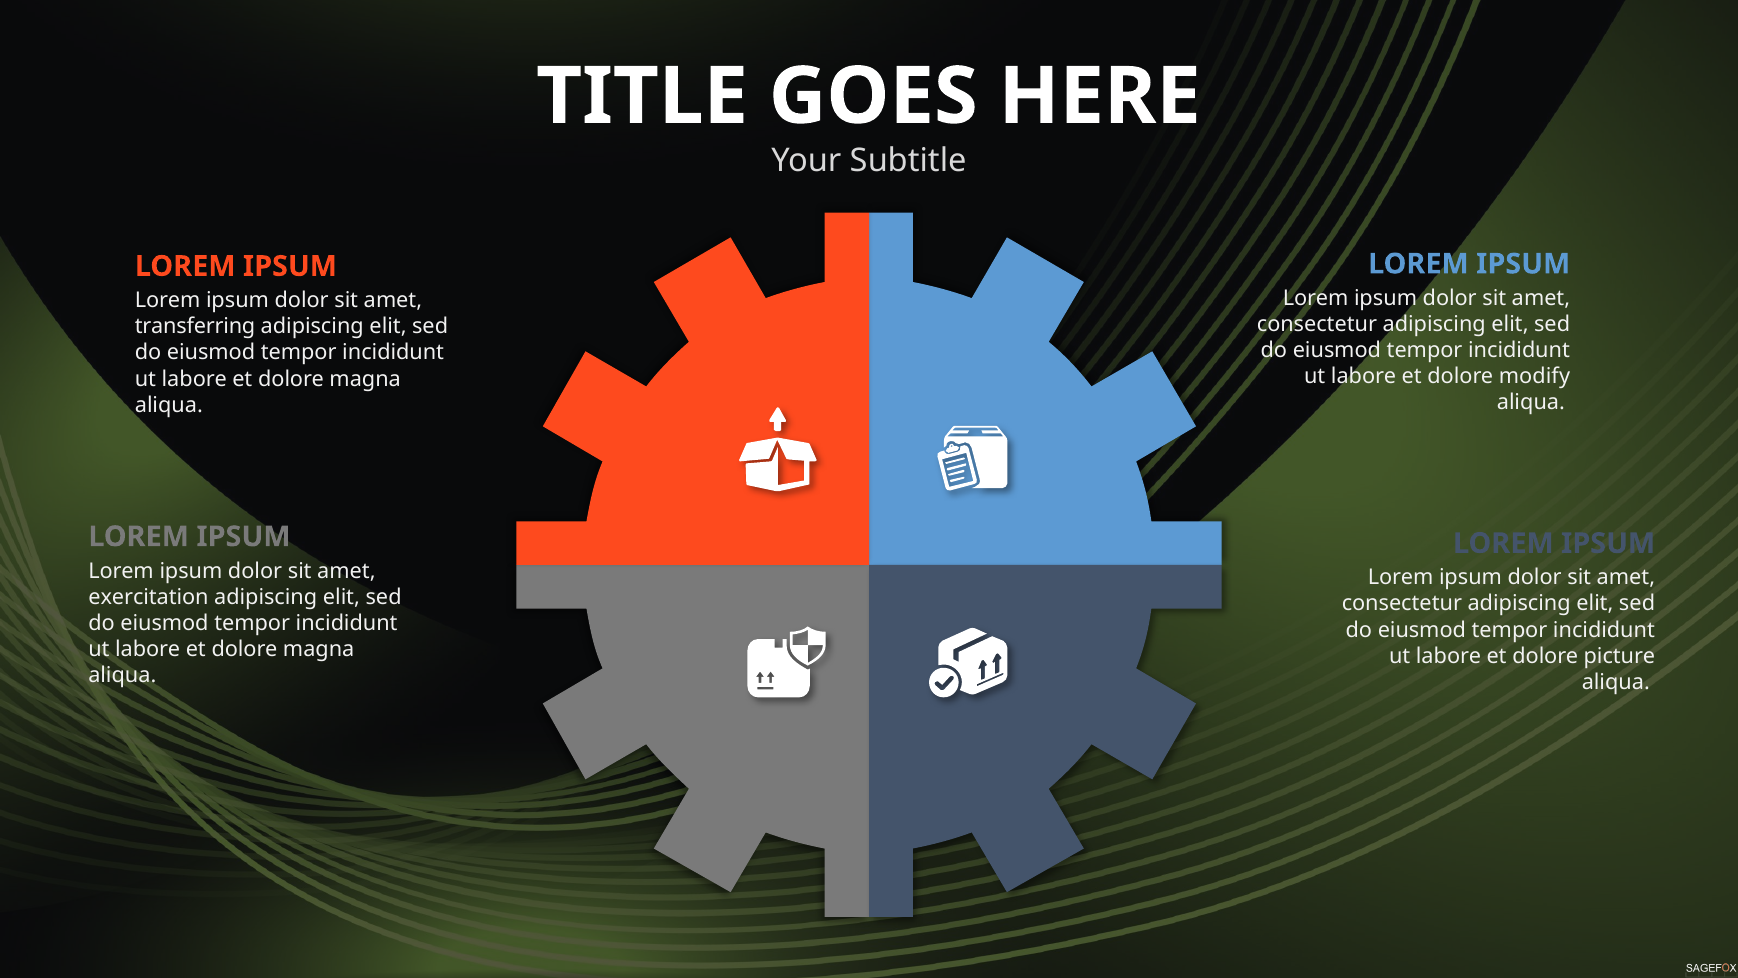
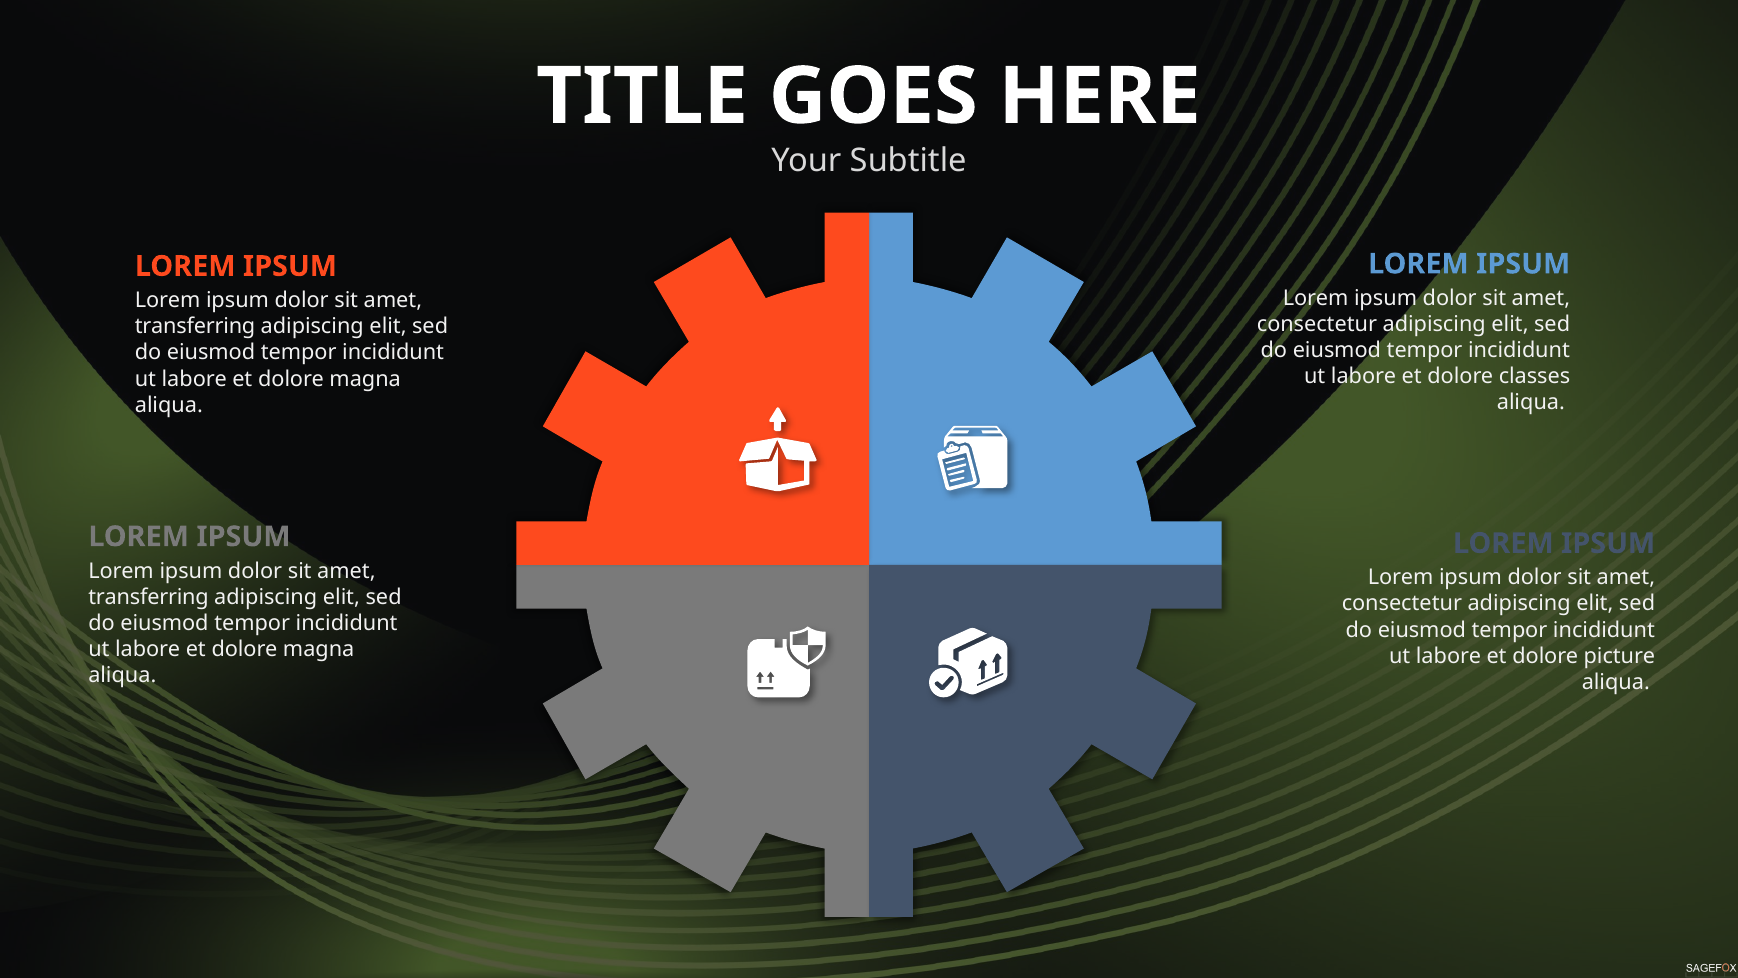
modify: modify -> classes
exercitation at (148, 597): exercitation -> transferring
